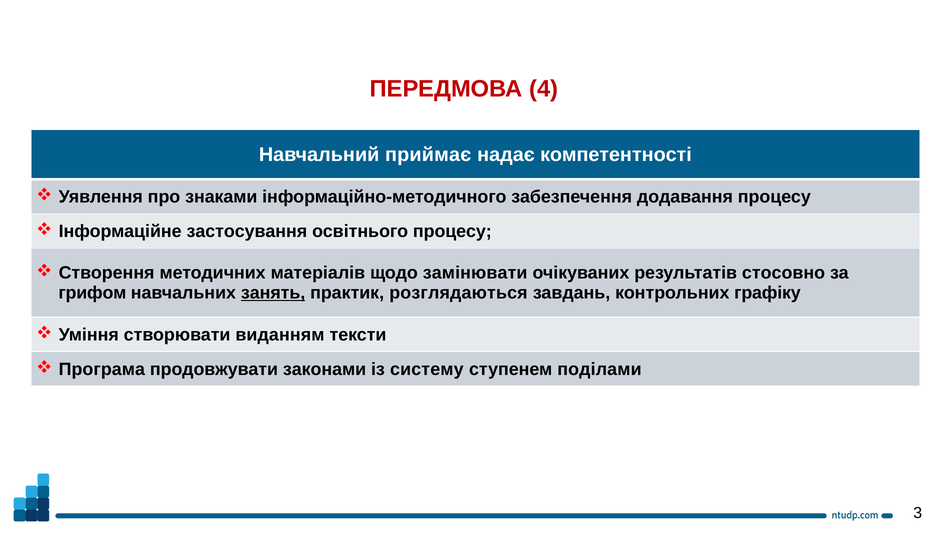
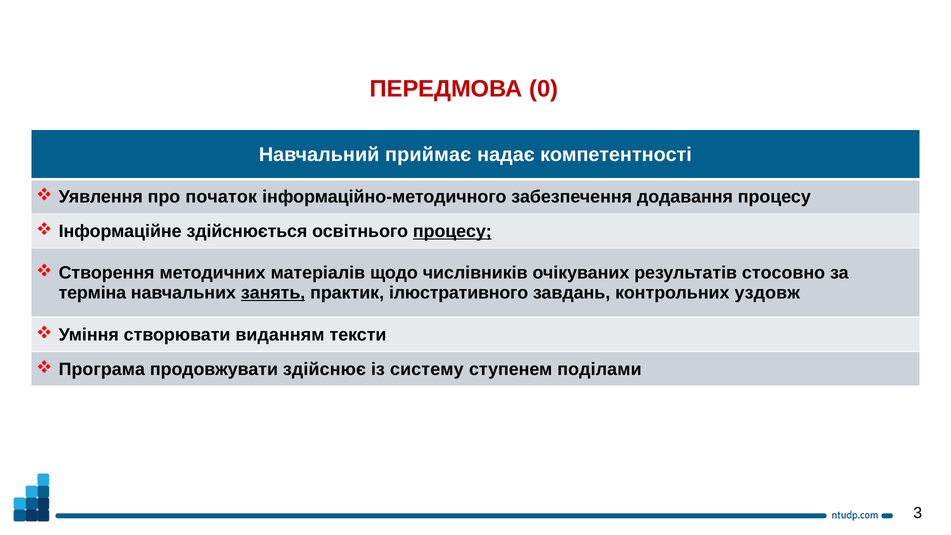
4: 4 -> 0
знаками: знаками -> початок
застосування: застосування -> здійснюється
процесу at (452, 231) underline: none -> present
замінювати: замінювати -> числівників
грифом: грифом -> терміна
розглядаються: розглядаються -> ілюстративного
графіку: графіку -> уздовж
законами: законами -> здійснює
